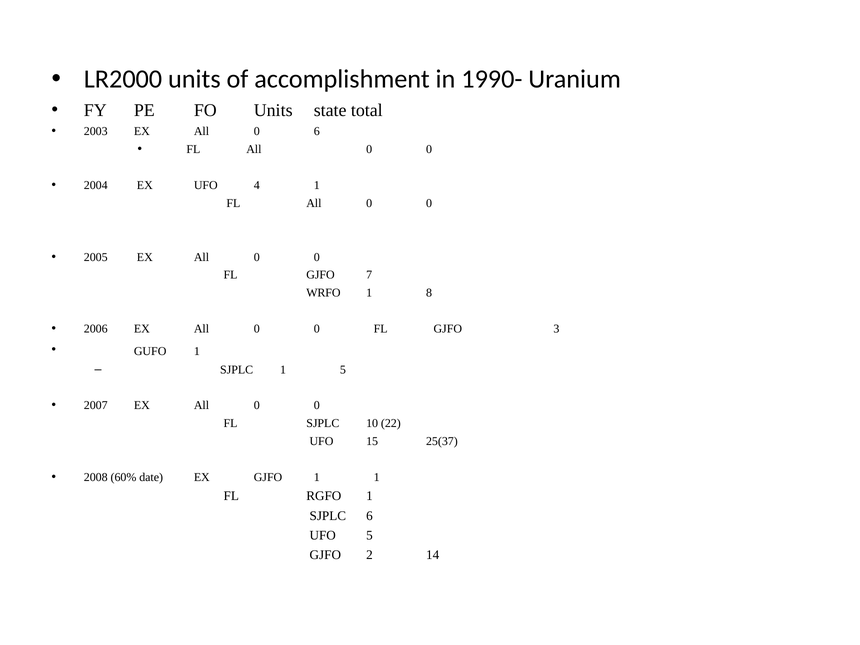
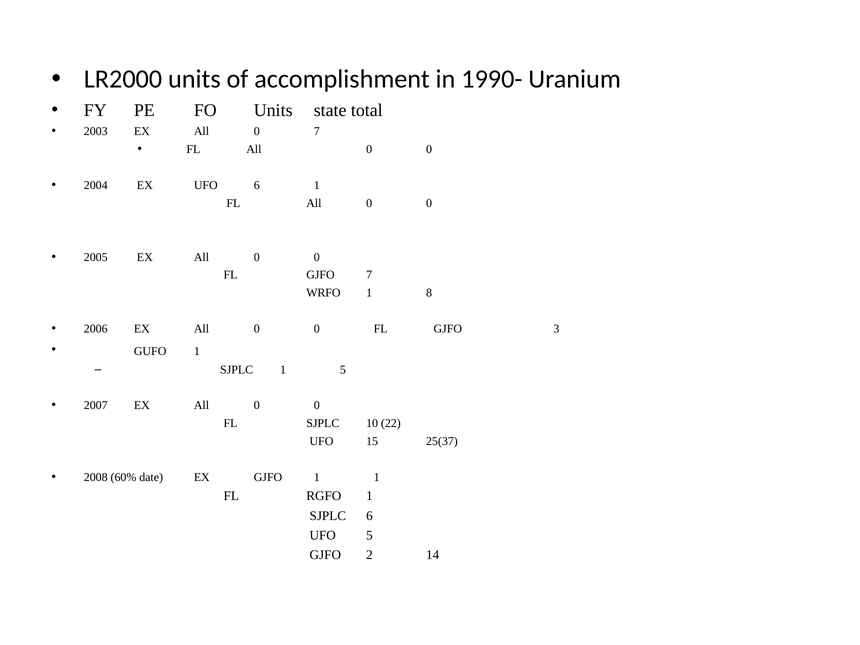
0 6: 6 -> 7
UFO 4: 4 -> 6
